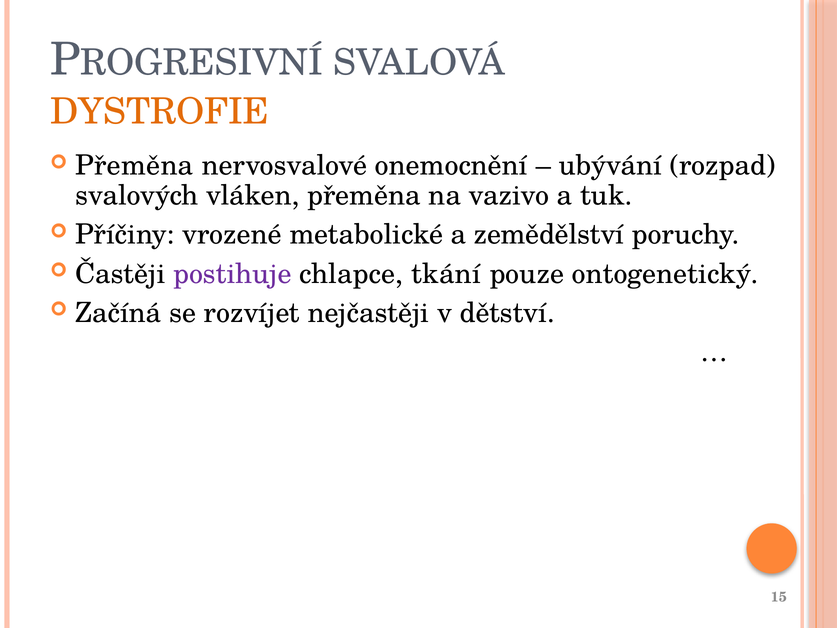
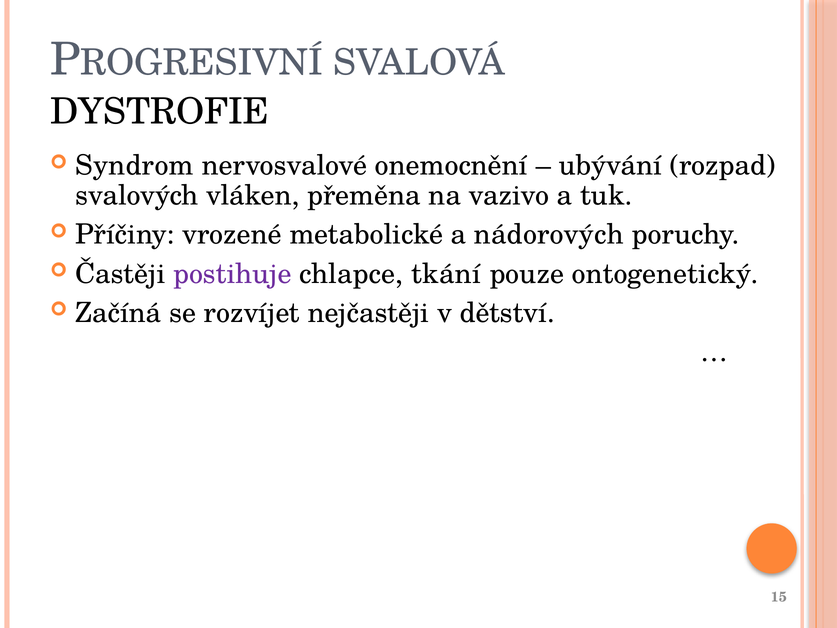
DYSTROFIE colour: orange -> black
Přeměna at (134, 166): Přeměna -> Syndrom
zemědělství: zemědělství -> nádorových
